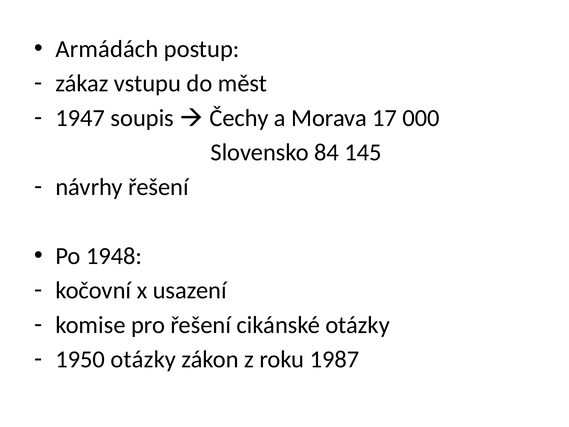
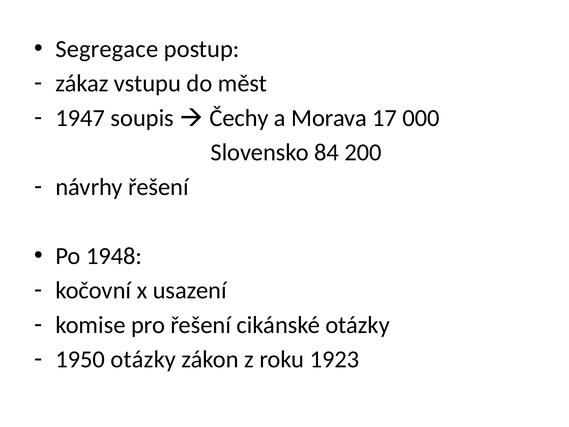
Armádách: Armádách -> Segregace
145: 145 -> 200
1987: 1987 -> 1923
